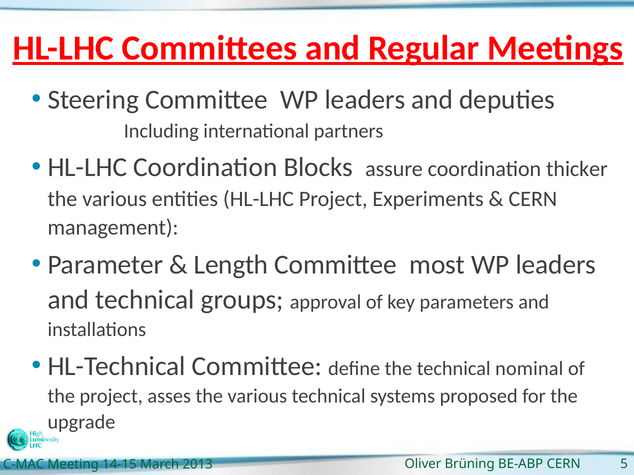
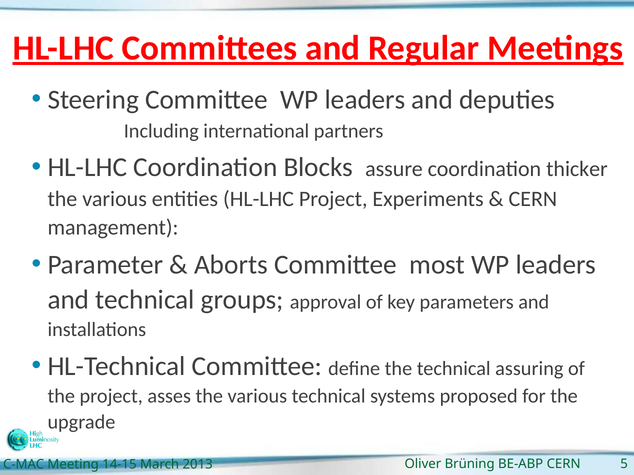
Length: Length -> Aborts
nominal: nominal -> assuring
